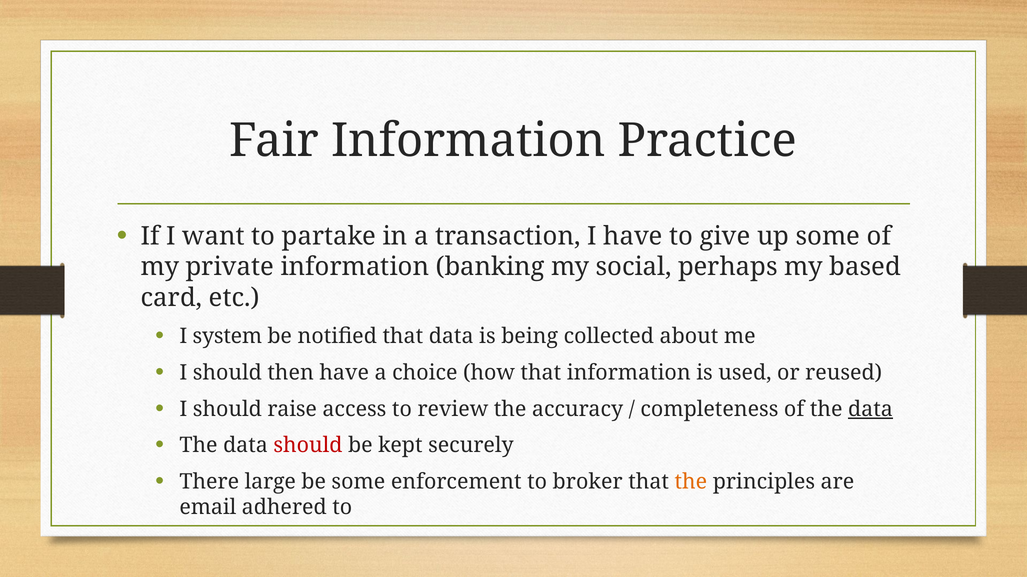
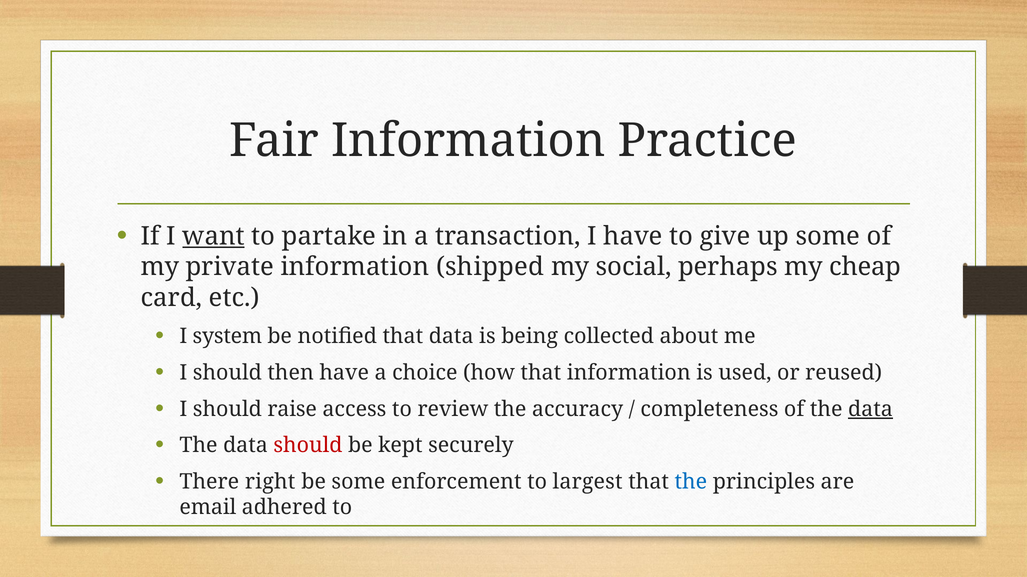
want underline: none -> present
banking: banking -> shipped
based: based -> cheap
large: large -> right
broker: broker -> largest
the at (691, 482) colour: orange -> blue
